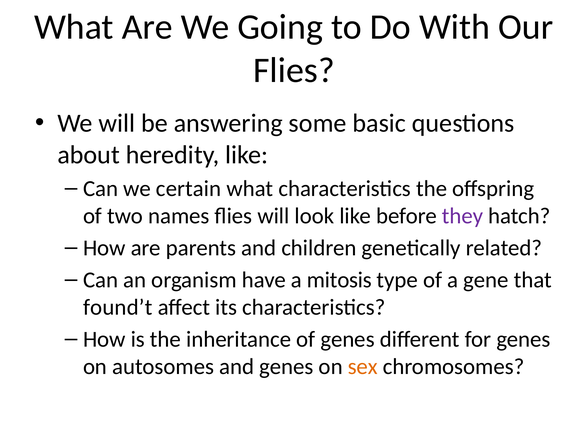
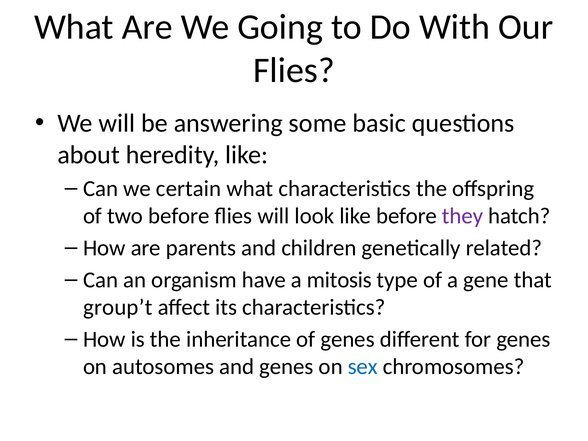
two names: names -> before
found’t: found’t -> group’t
sex colour: orange -> blue
